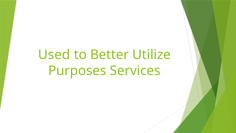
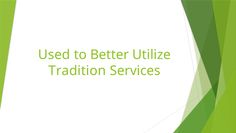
Purposes: Purposes -> Tradition
